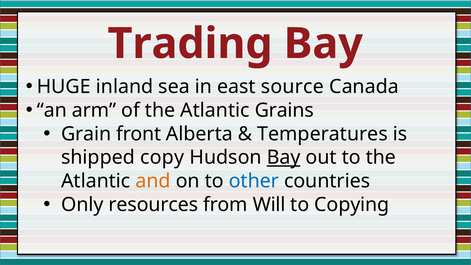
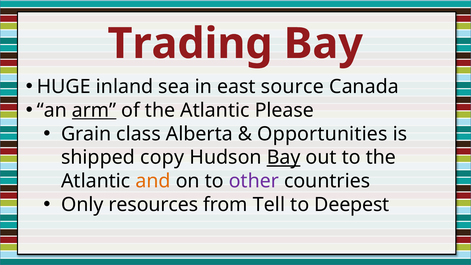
arm underline: none -> present
Grains: Grains -> Please
front: front -> class
Temperatures: Temperatures -> Opportunities
other colour: blue -> purple
Will: Will -> Tell
Copying: Copying -> Deepest
